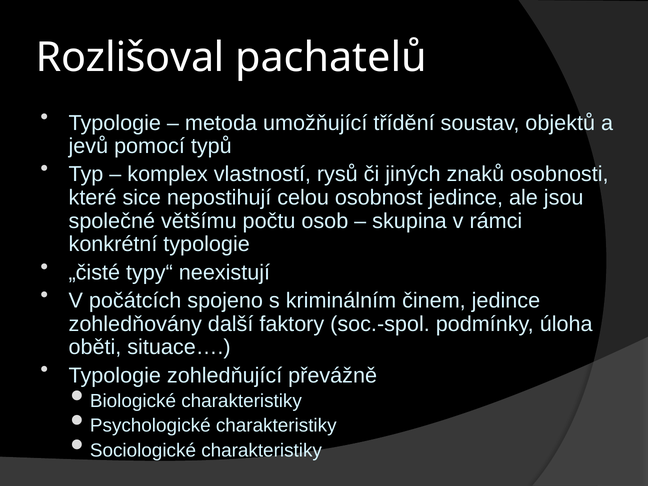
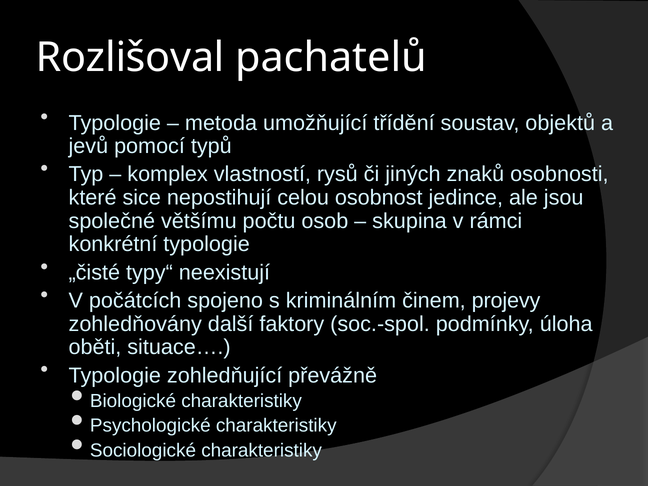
činem jedince: jedince -> projevy
